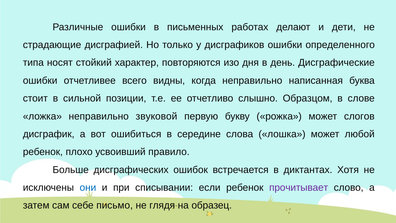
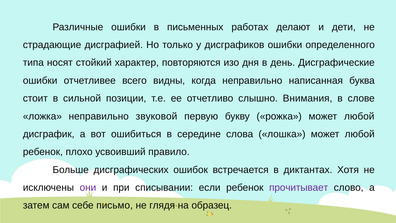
Образцом: Образцом -> Внимания
рожка может слогов: слогов -> любой
они colour: blue -> purple
